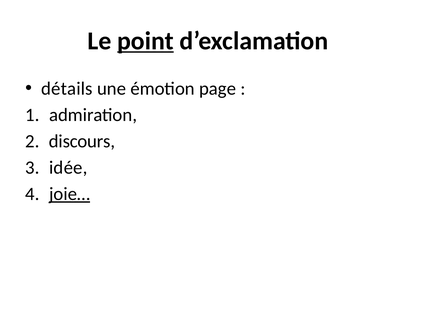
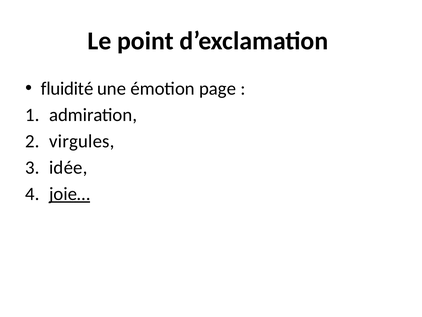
point underline: present -> none
détails: détails -> fluidité
discours: discours -> virgules
